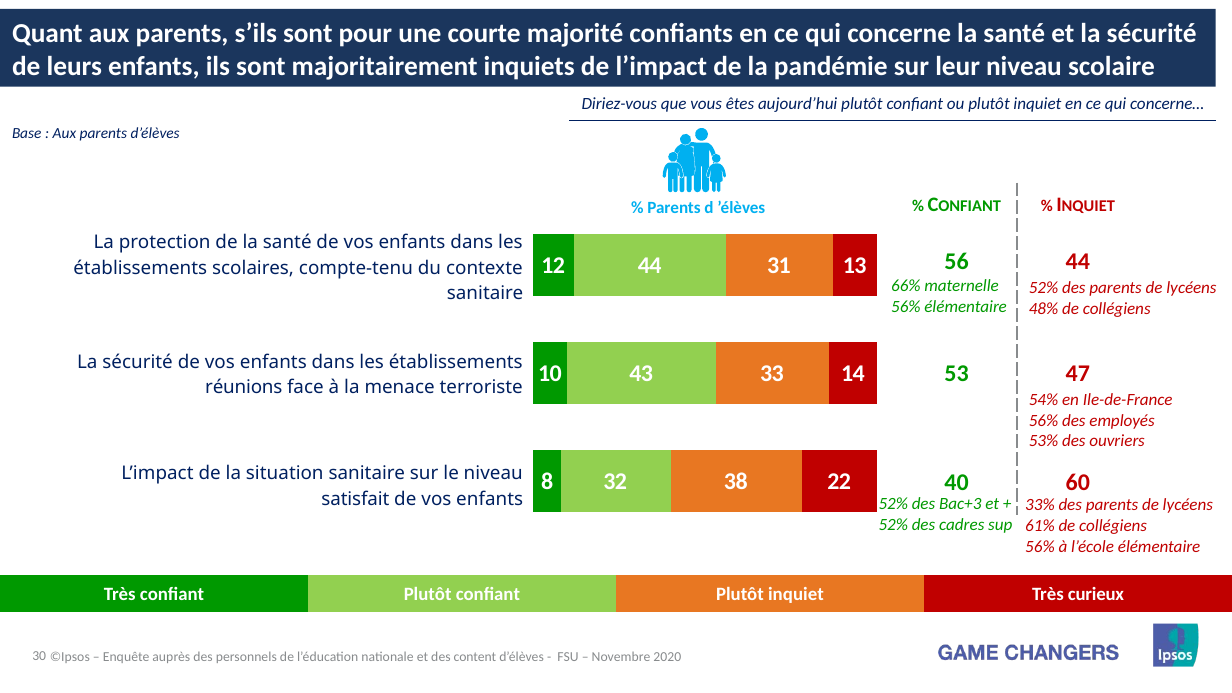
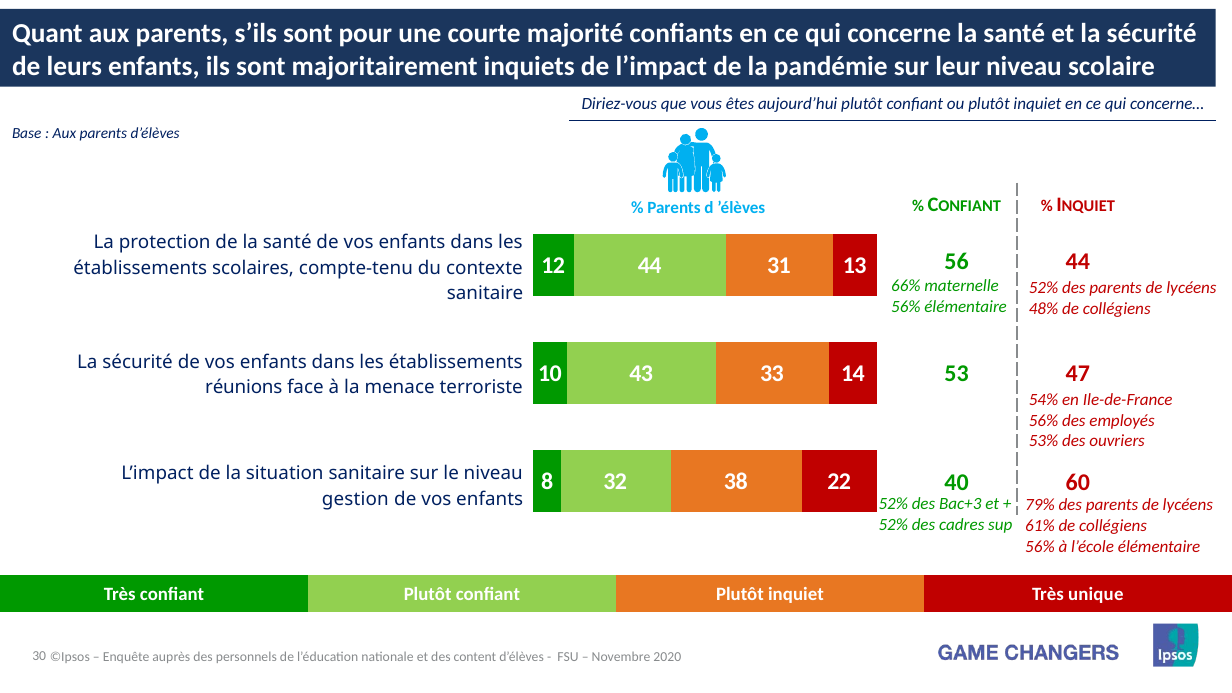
satisfait: satisfait -> gestion
33%: 33% -> 79%
curieux: curieux -> unique
